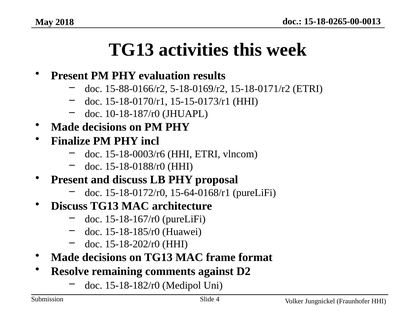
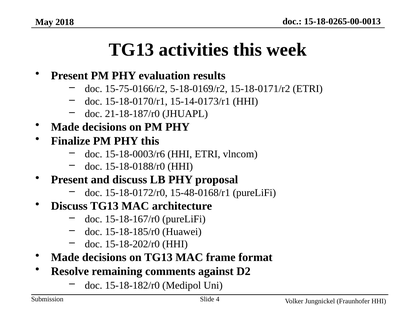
15-88-0166/r2: 15-88-0166/r2 -> 15-75-0166/r2
15-15-0173/r1: 15-15-0173/r1 -> 15-14-0173/r1
10-18-187/r0: 10-18-187/r0 -> 21-18-187/r0
PHY incl: incl -> this
15-64-0168/r1: 15-64-0168/r1 -> 15-48-0168/r1
